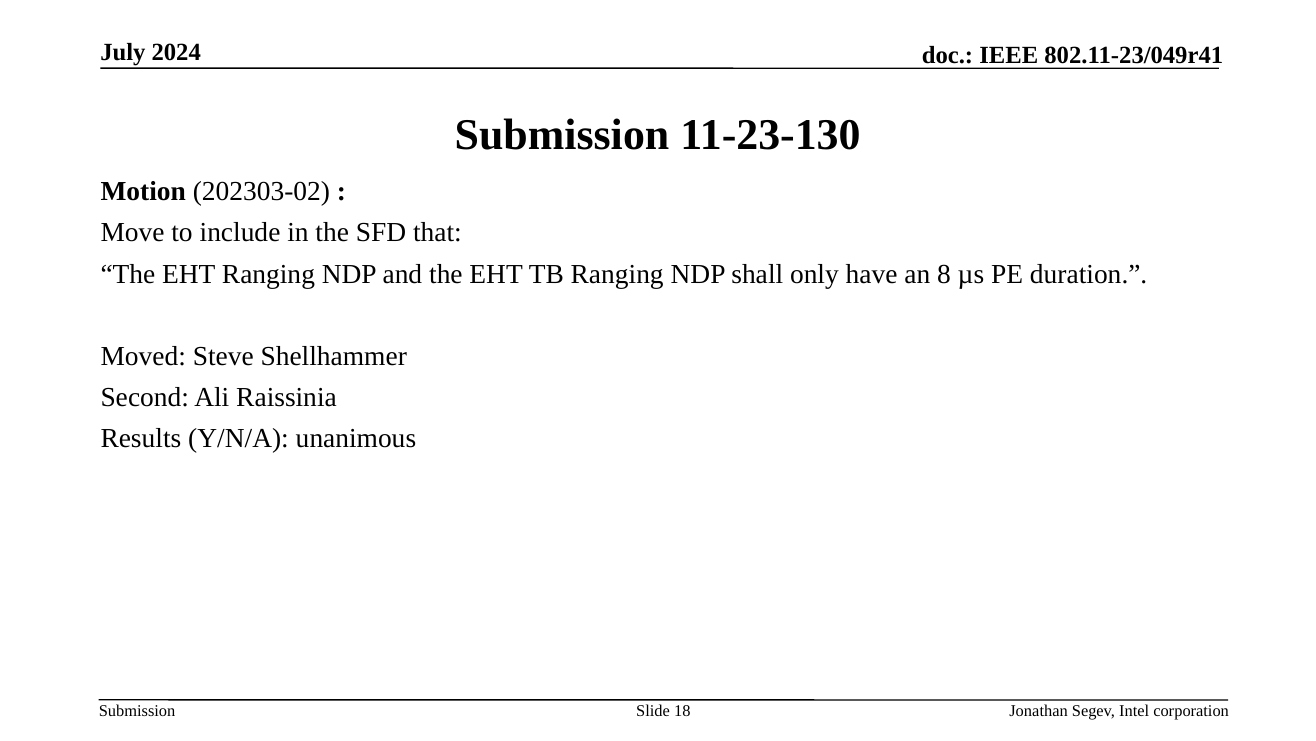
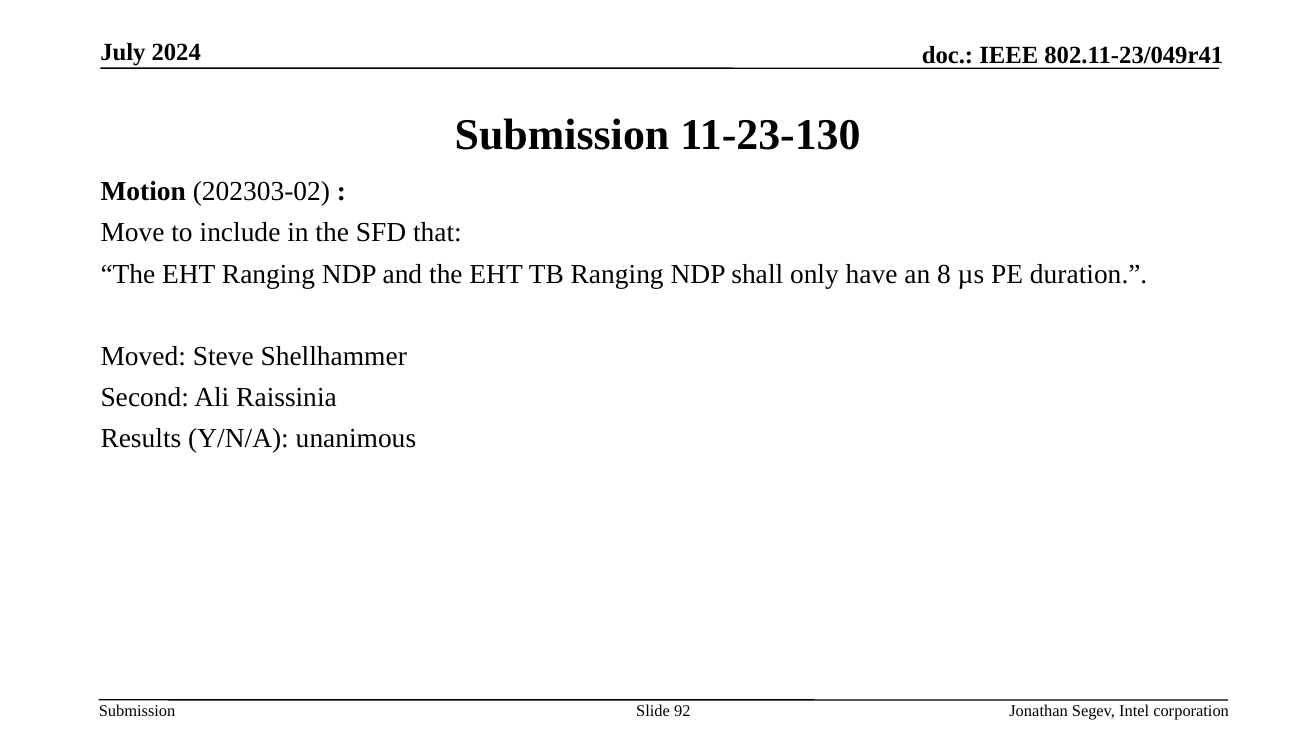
18: 18 -> 92
